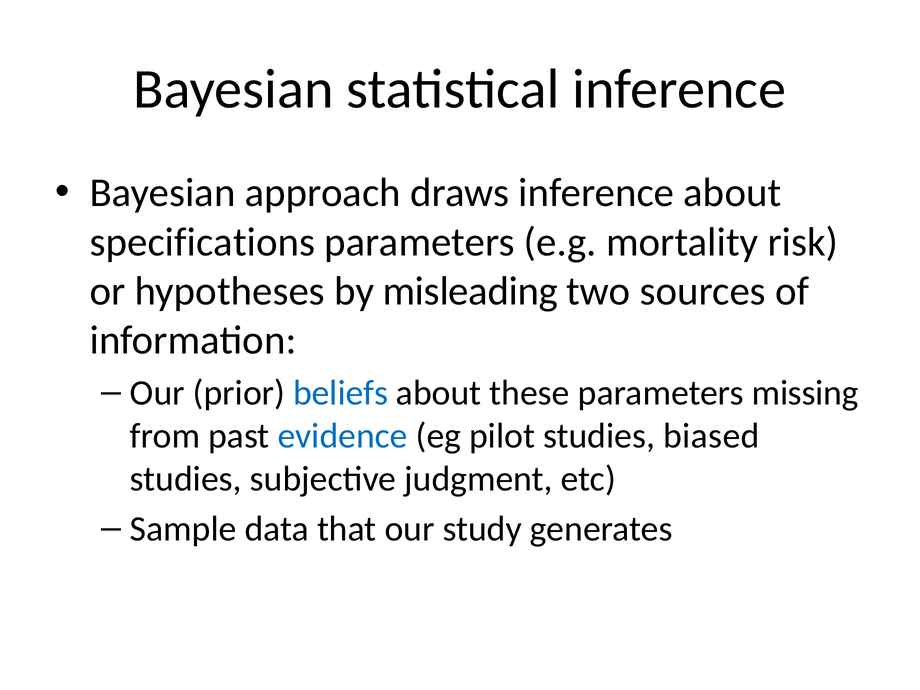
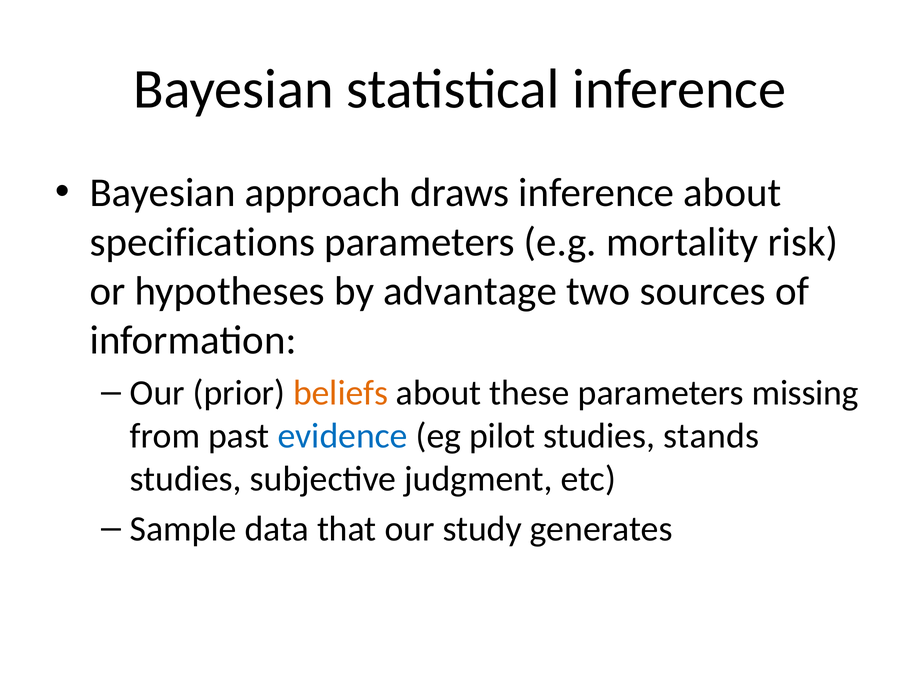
misleading: misleading -> advantage
beliefs colour: blue -> orange
biased: biased -> stands
